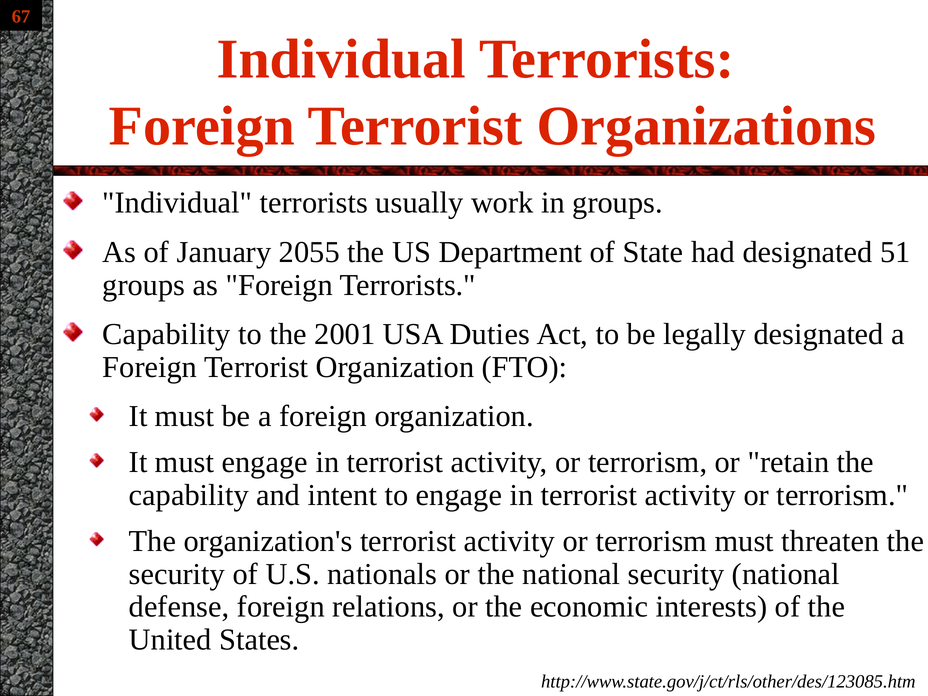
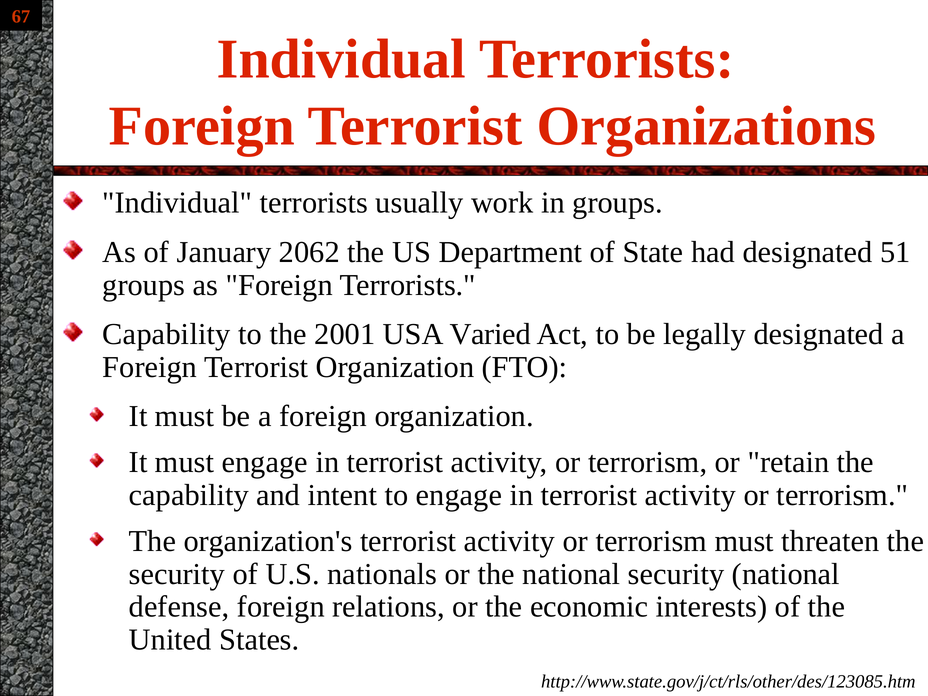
2055: 2055 -> 2062
Duties: Duties -> Varied
